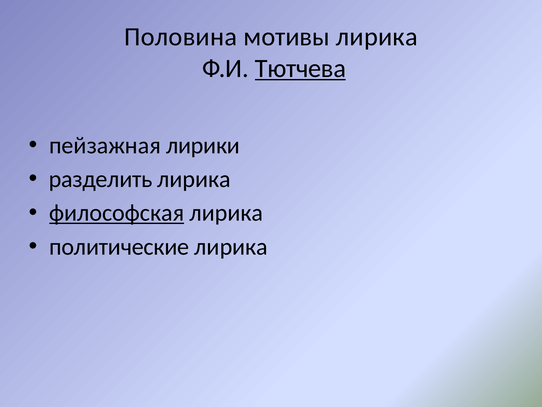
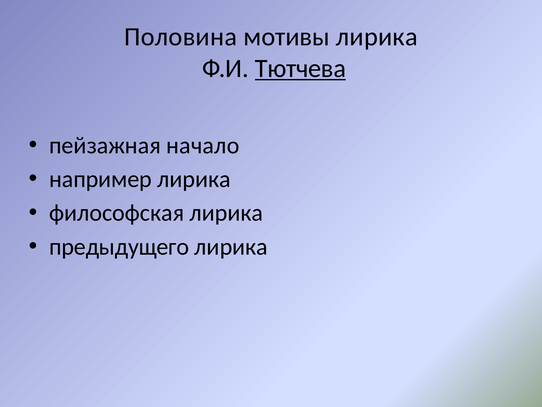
лирики: лирики -> начало
разделить: разделить -> например
философская underline: present -> none
политические: политические -> предыдущего
